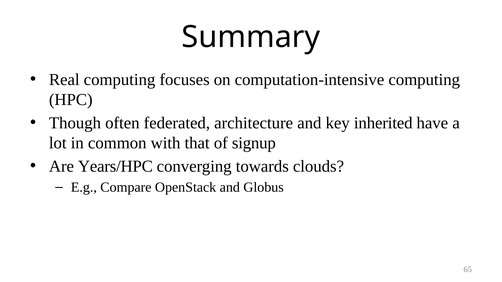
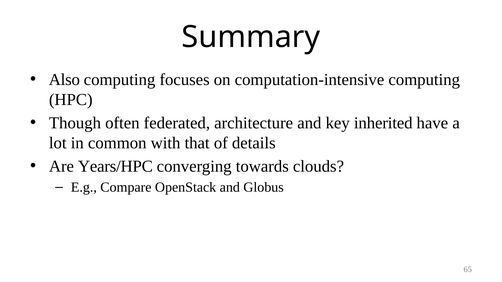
Real: Real -> Also
signup: signup -> details
